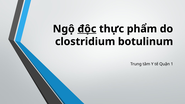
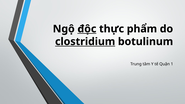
clostridium underline: none -> present
